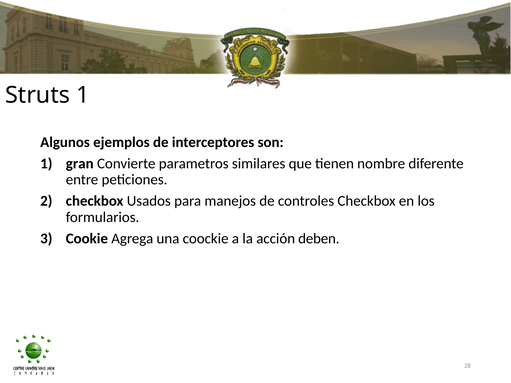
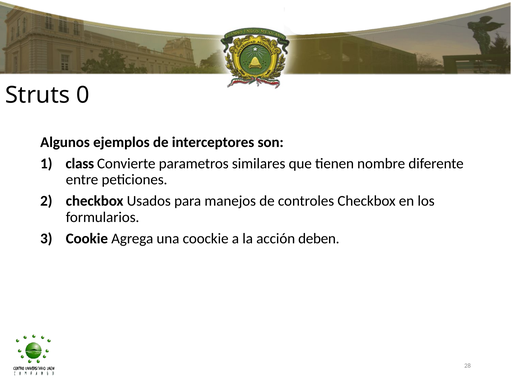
Struts 1: 1 -> 0
gran: gran -> class
